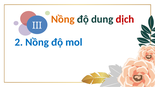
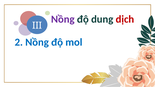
Nồng at (63, 19) colour: orange -> purple
